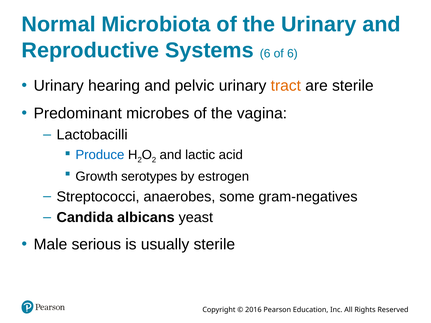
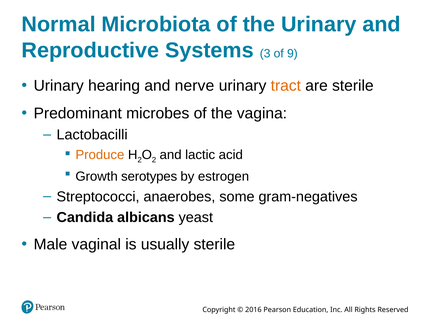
Systems 6: 6 -> 3
of 6: 6 -> 9
pelvic: pelvic -> nerve
Produce colour: blue -> orange
serious: serious -> vaginal
